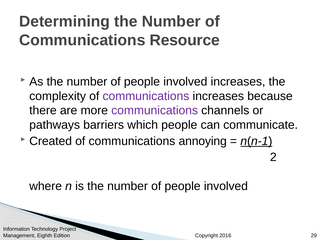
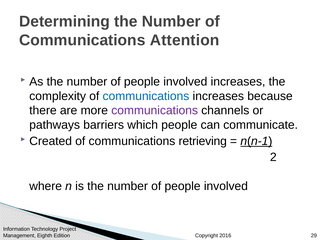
Resource: Resource -> Attention
communications at (146, 96) colour: purple -> blue
annoying: annoying -> retrieving
